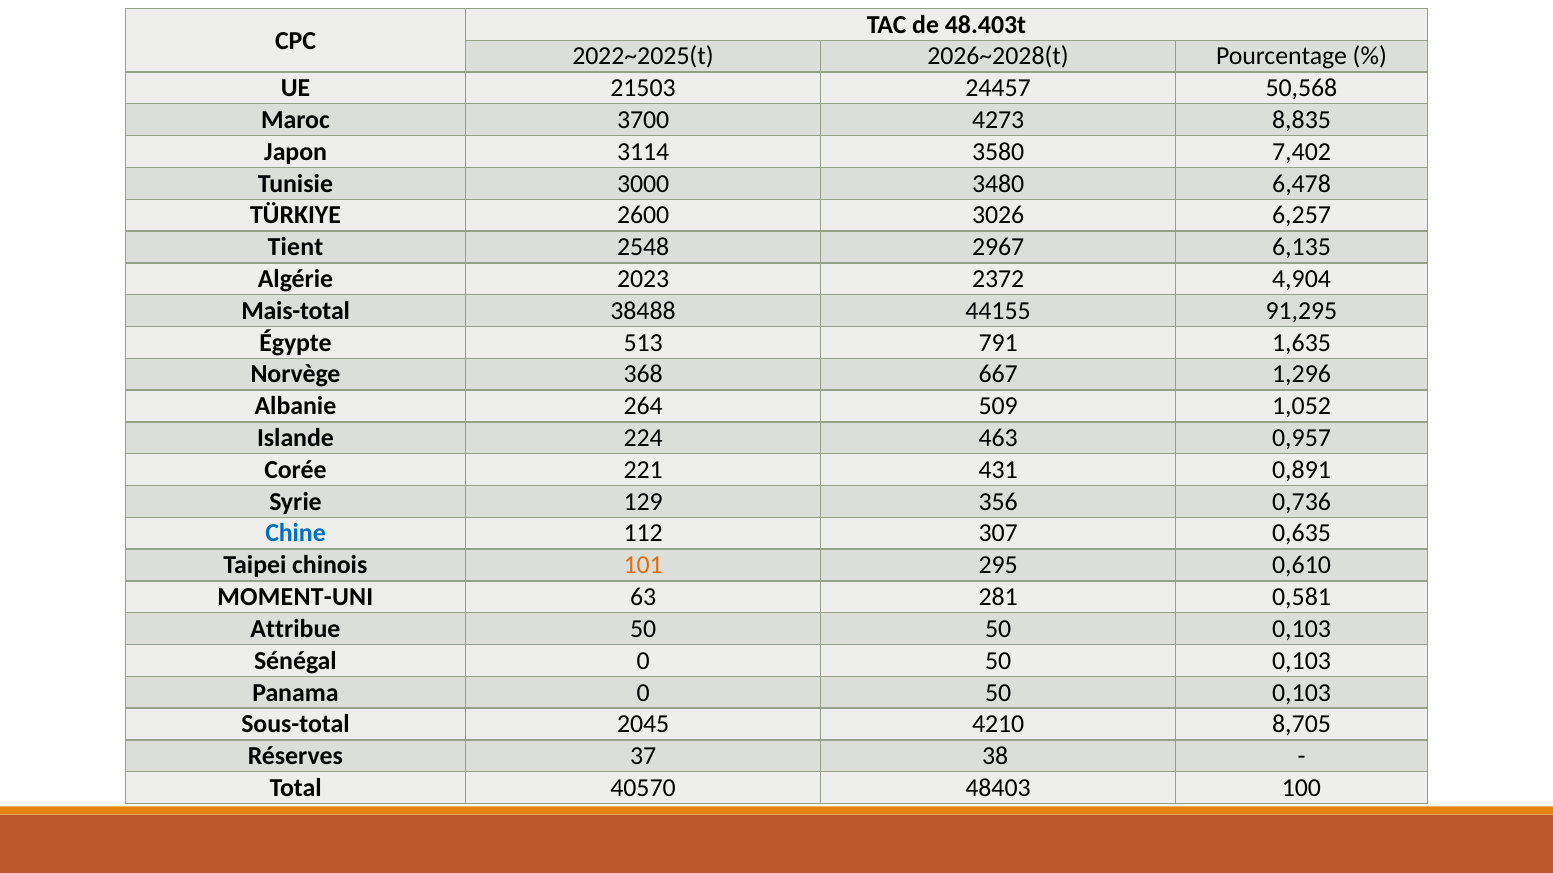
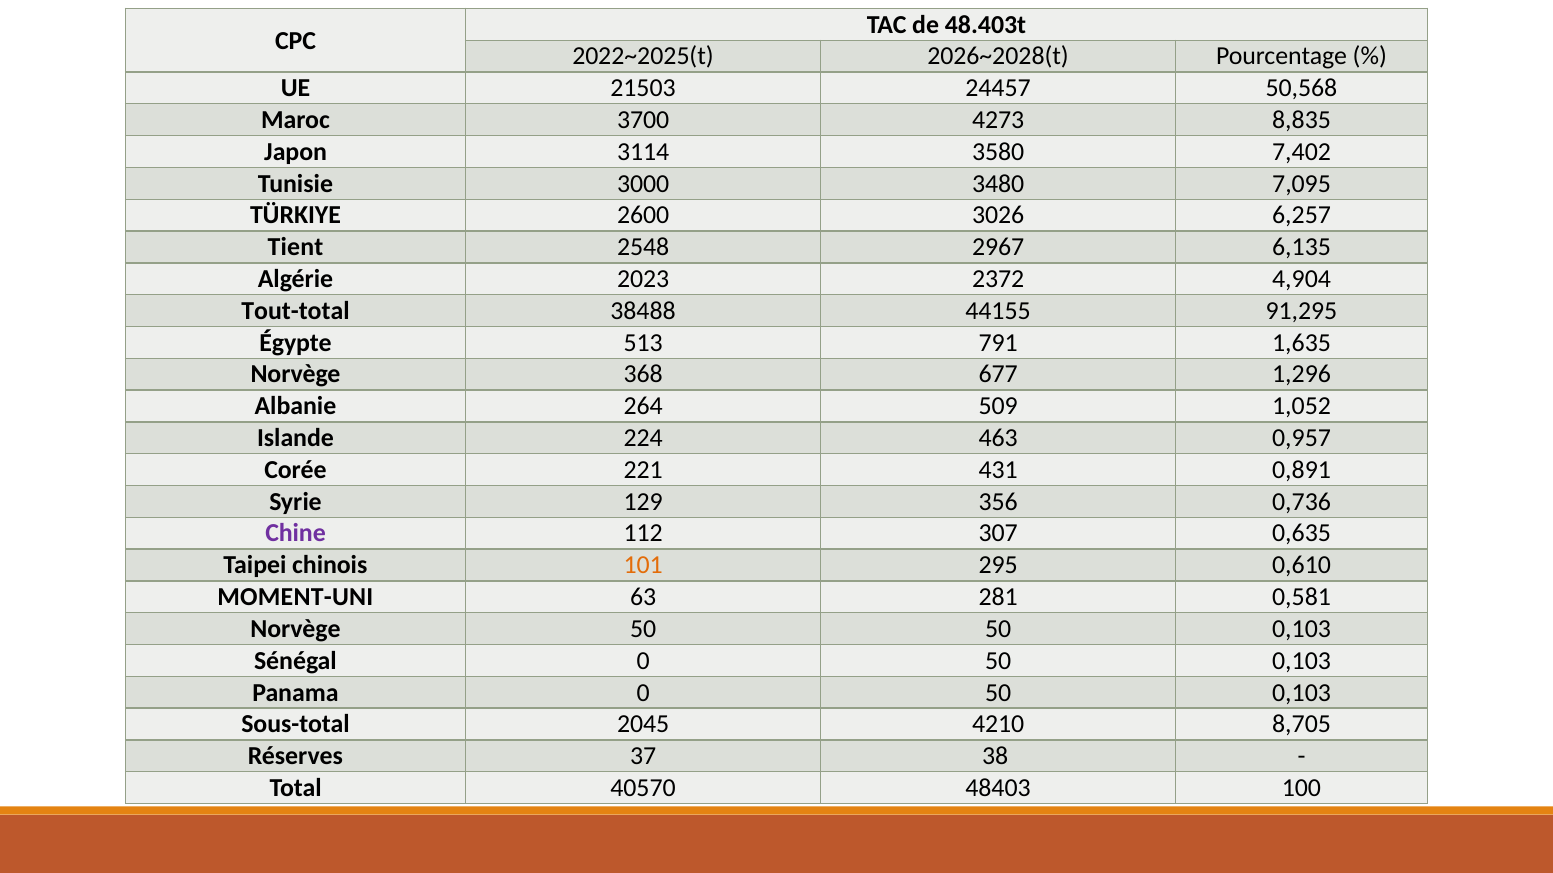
6,478: 6,478 -> 7,095
Mais-total: Mais-total -> Tout-total
667: 667 -> 677
Chine colour: blue -> purple
Attribue at (295, 629): Attribue -> Norvège
